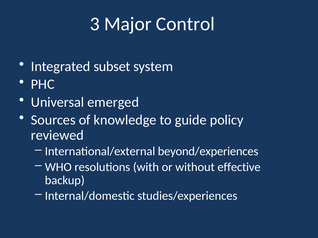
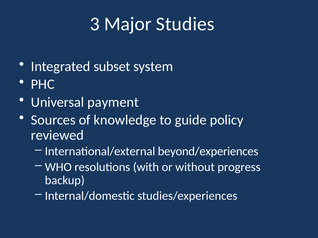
Control: Control -> Studies
emerged: emerged -> payment
effective: effective -> progress
